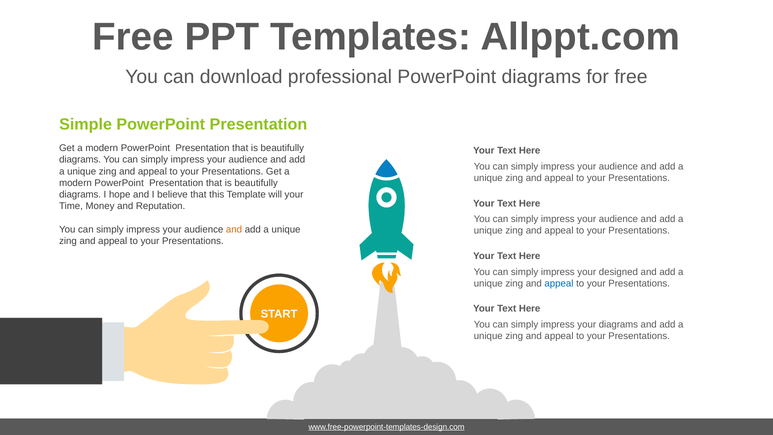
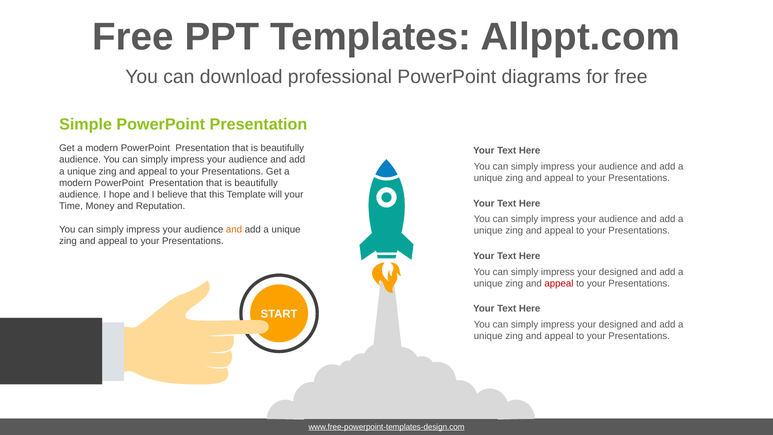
diagrams at (80, 160): diagrams -> audience
diagrams at (80, 194): diagrams -> audience
appeal at (559, 283) colour: blue -> red
diagrams at (618, 324): diagrams -> designed
